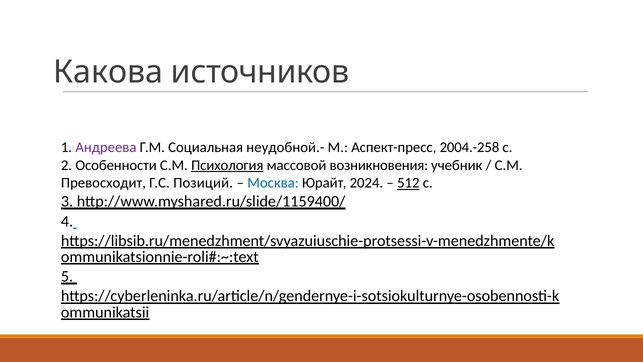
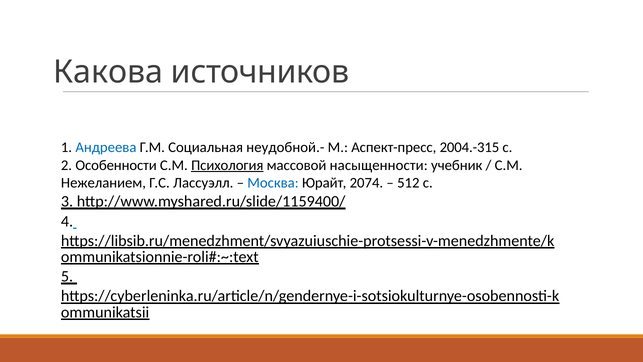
Андреева colour: purple -> blue
2004.-258: 2004.-258 -> 2004.-315
возникновения: возникновения -> насыщенности
Превосходит: Превосходит -> Нежеланием
Позиций: Позиций -> Лассуэлл
2024: 2024 -> 2074
512 underline: present -> none
